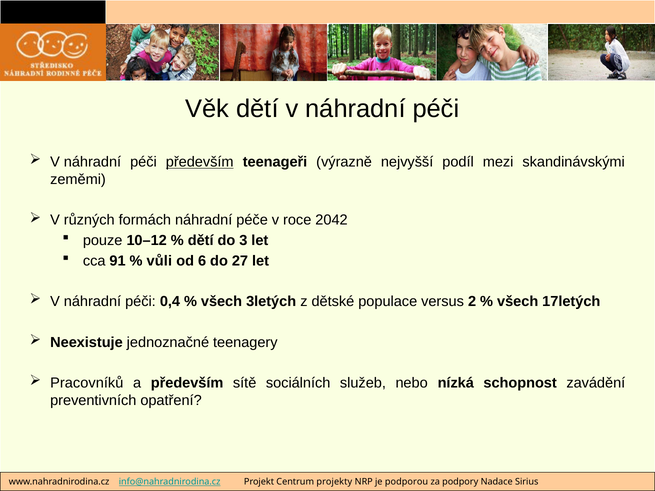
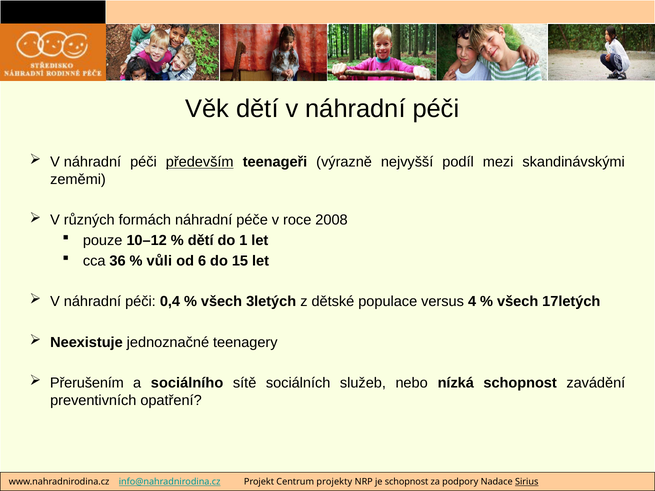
2042: 2042 -> 2008
3: 3 -> 1
91: 91 -> 36
27: 27 -> 15
2: 2 -> 4
Pracovníků: Pracovníků -> Přerušením
a především: především -> sociálního
je podporou: podporou -> schopnost
Sirius underline: none -> present
